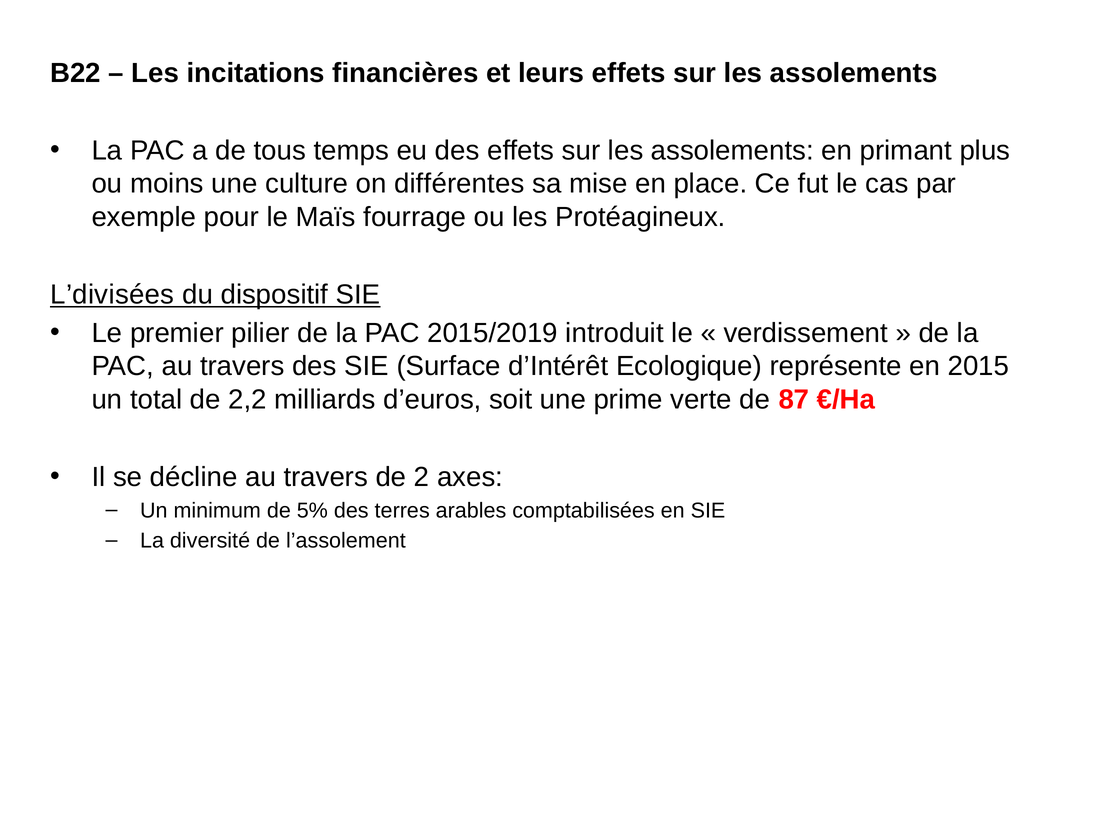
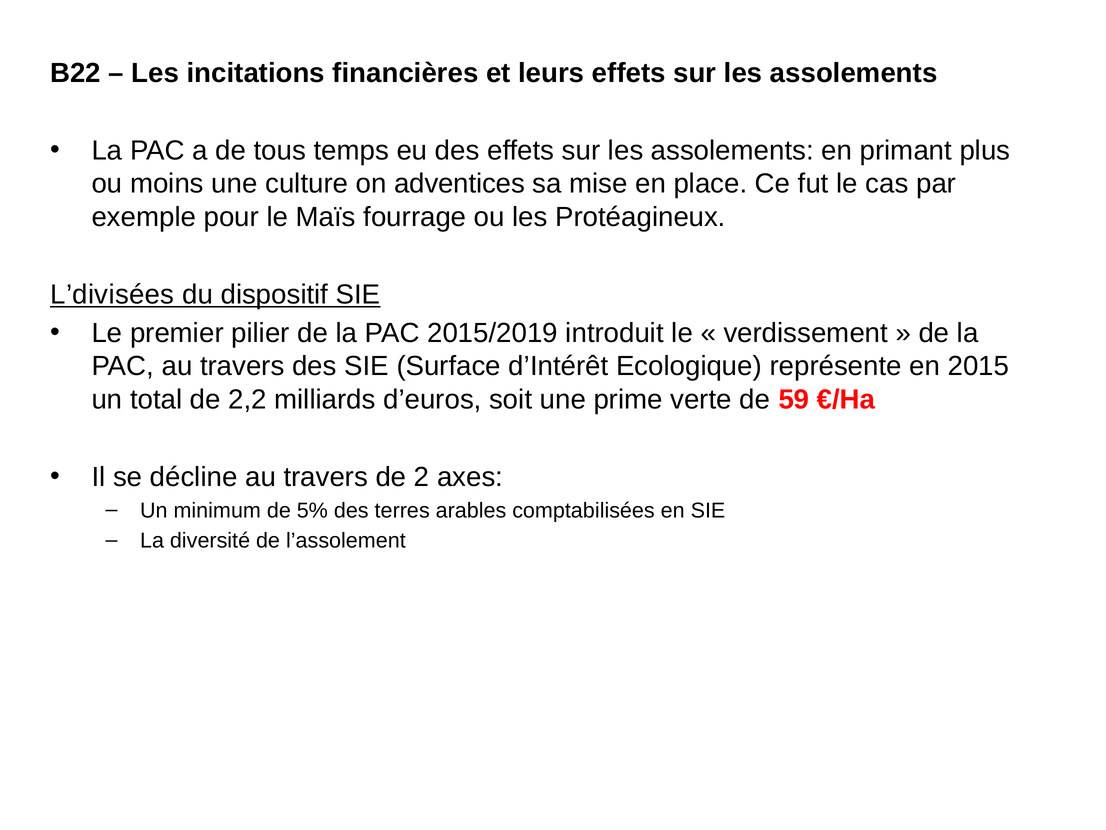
différentes: différentes -> adventices
87: 87 -> 59
